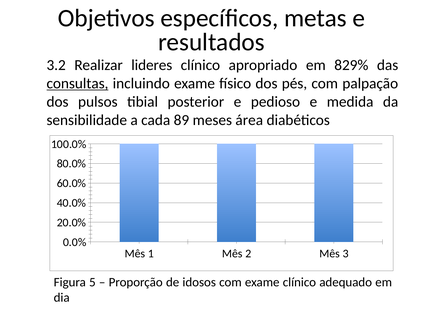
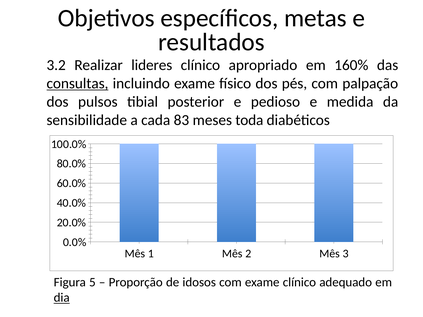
829%: 829% -> 160%
89: 89 -> 83
área: área -> toda
dia underline: none -> present
